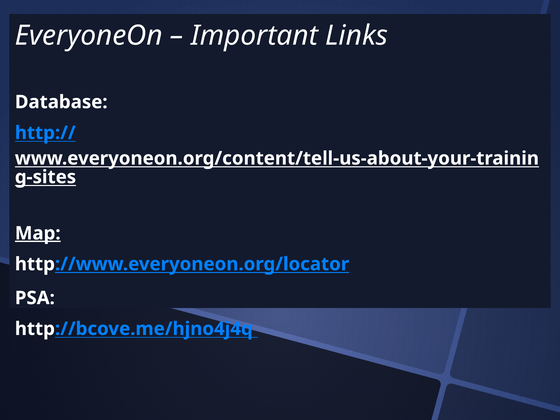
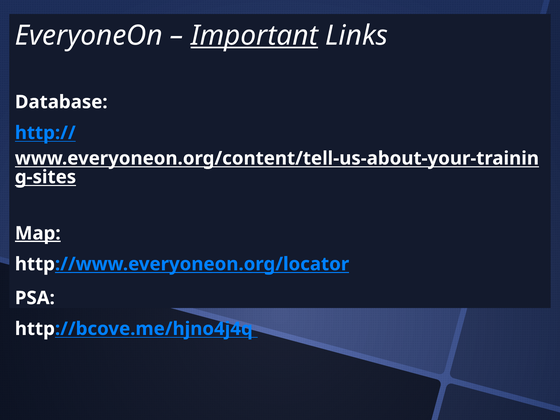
Important underline: none -> present
